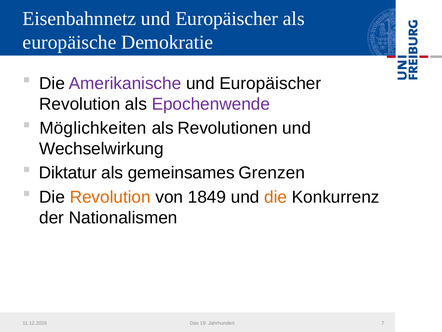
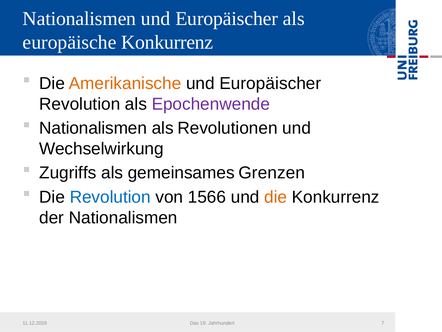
Eisenbahnnetz at (79, 19): Eisenbahnnetz -> Nationalismen
europäische Demokratie: Demokratie -> Konkurrenz
Amerikanische colour: purple -> orange
Möglichkeiten at (93, 128): Möglichkeiten -> Nationalismen
Diktatur: Diktatur -> Zugriffs
Revolution at (110, 197) colour: orange -> blue
1849: 1849 -> 1566
